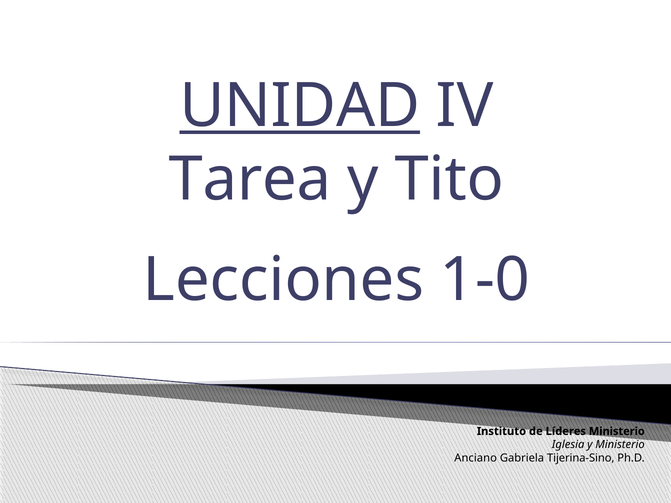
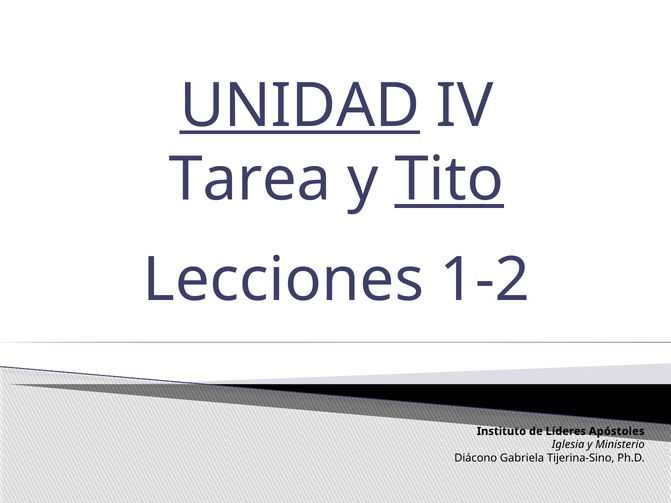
Tito underline: none -> present
1-0: 1-0 -> 1-2
Líderes Ministerio: Ministerio -> Apóstoles
Anciano: Anciano -> Diácono
